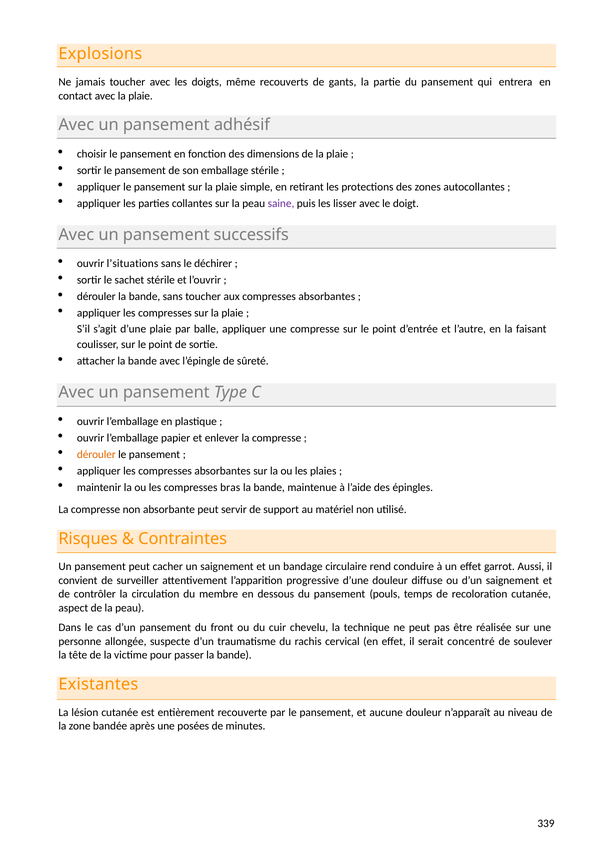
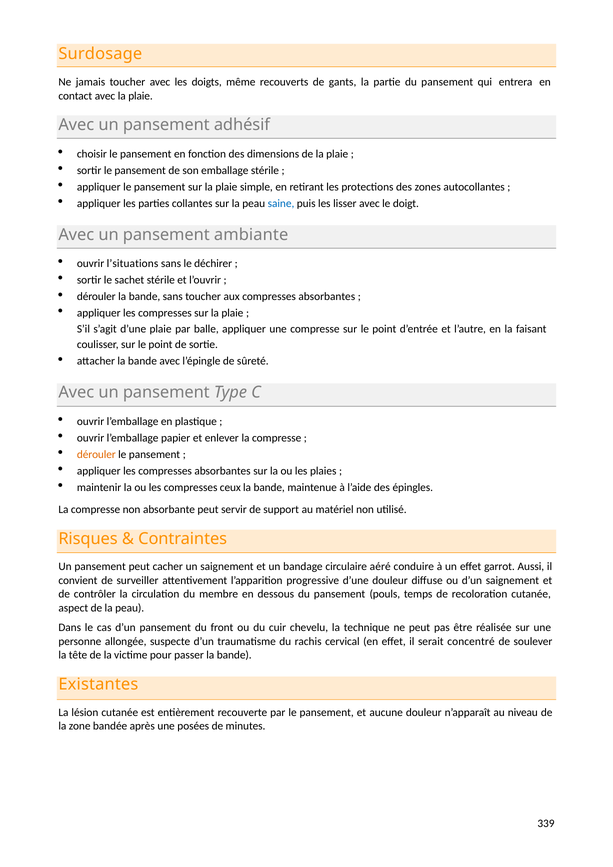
Explosions: Explosions -> Surdosage
saine colour: purple -> blue
successifs: successifs -> ambiante
bras: bras -> ceux
rend: rend -> aéré
